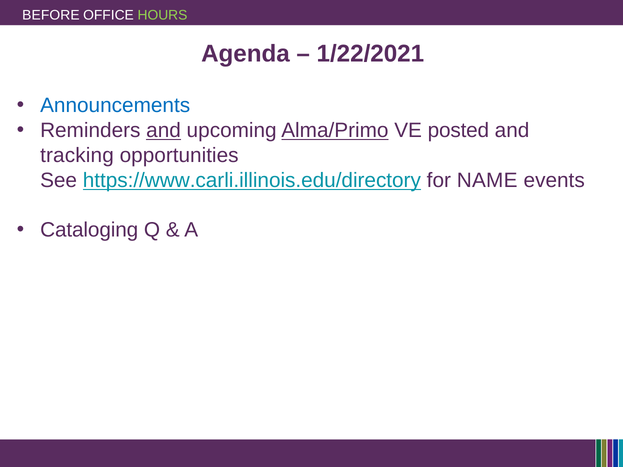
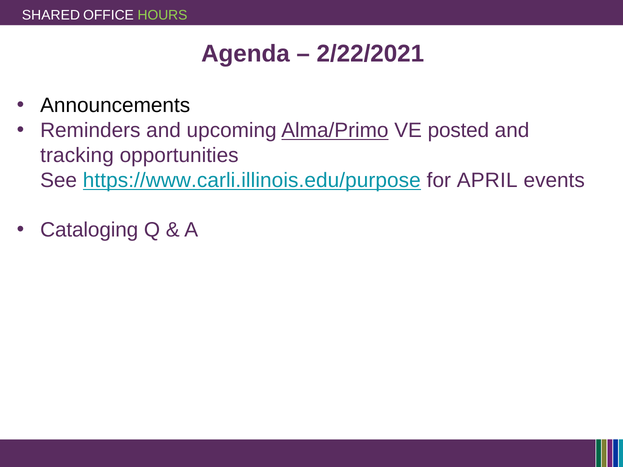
BEFORE: BEFORE -> SHARED
1/22/2021: 1/22/2021 -> 2/22/2021
Announcements colour: blue -> black
and at (164, 131) underline: present -> none
https://www.carli.illinois.edu/directory: https://www.carli.illinois.edu/directory -> https://www.carli.illinois.edu/purpose
NAME: NAME -> APRIL
